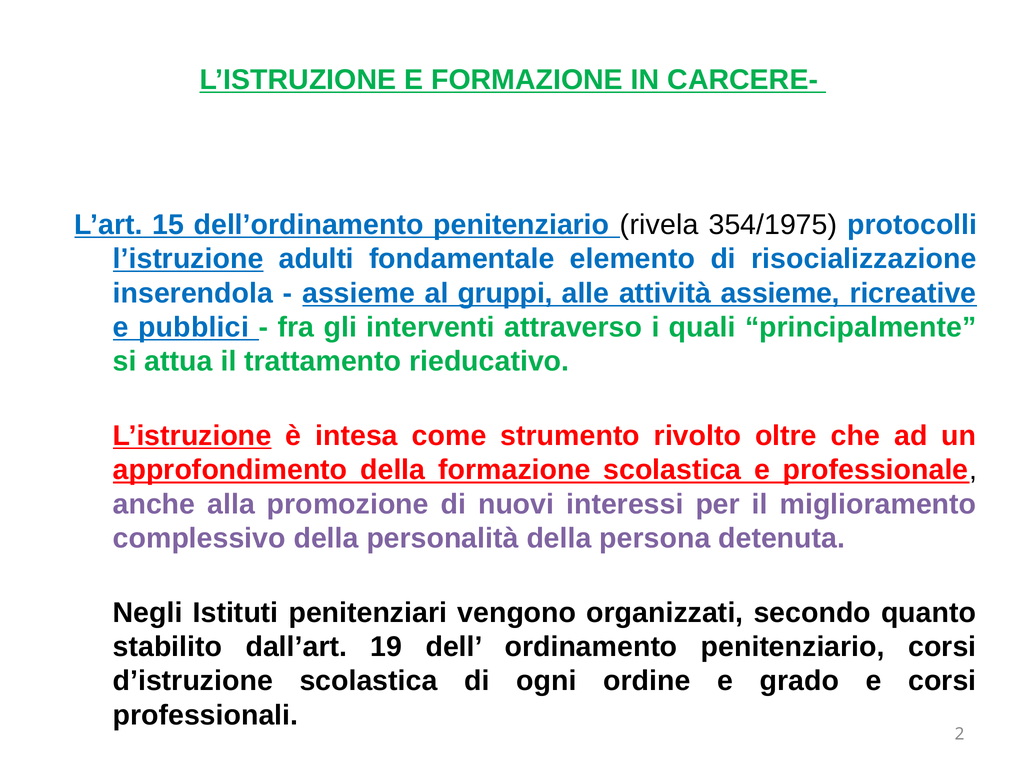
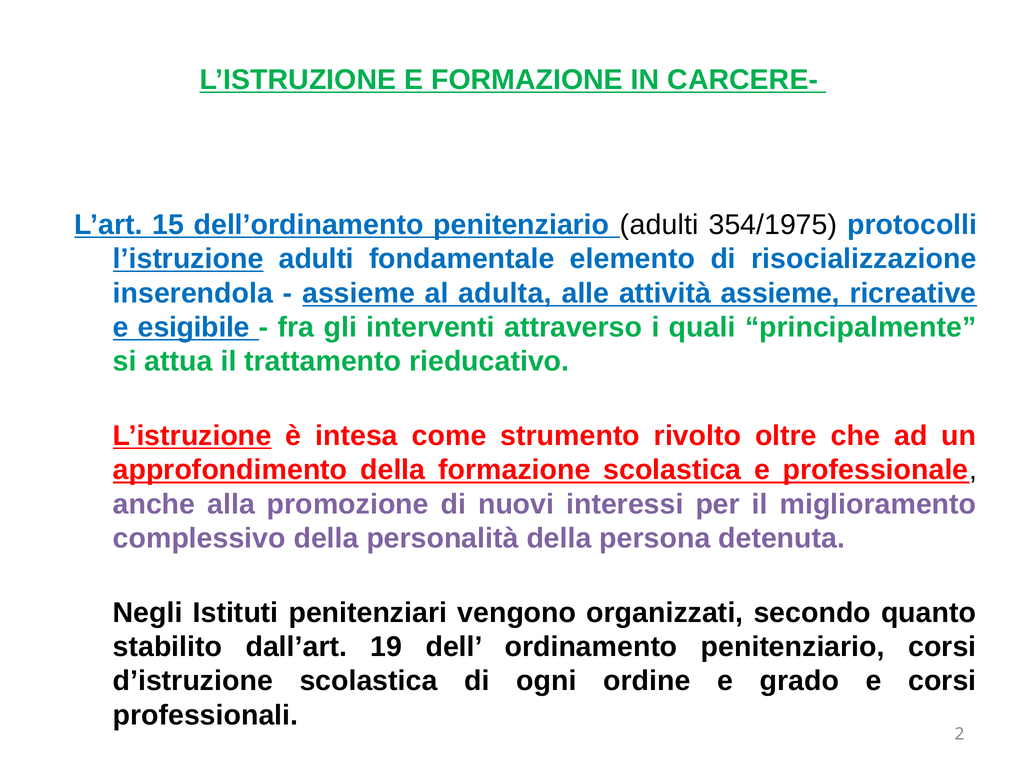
penitenziario rivela: rivela -> adulti
gruppi: gruppi -> adulta
pubblici: pubblici -> esigibile
